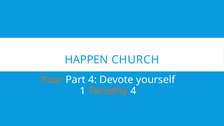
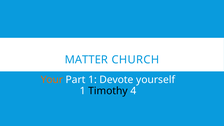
HAPPEN: HAPPEN -> MATTER
Part 4: 4 -> 1
Timothy colour: orange -> black
